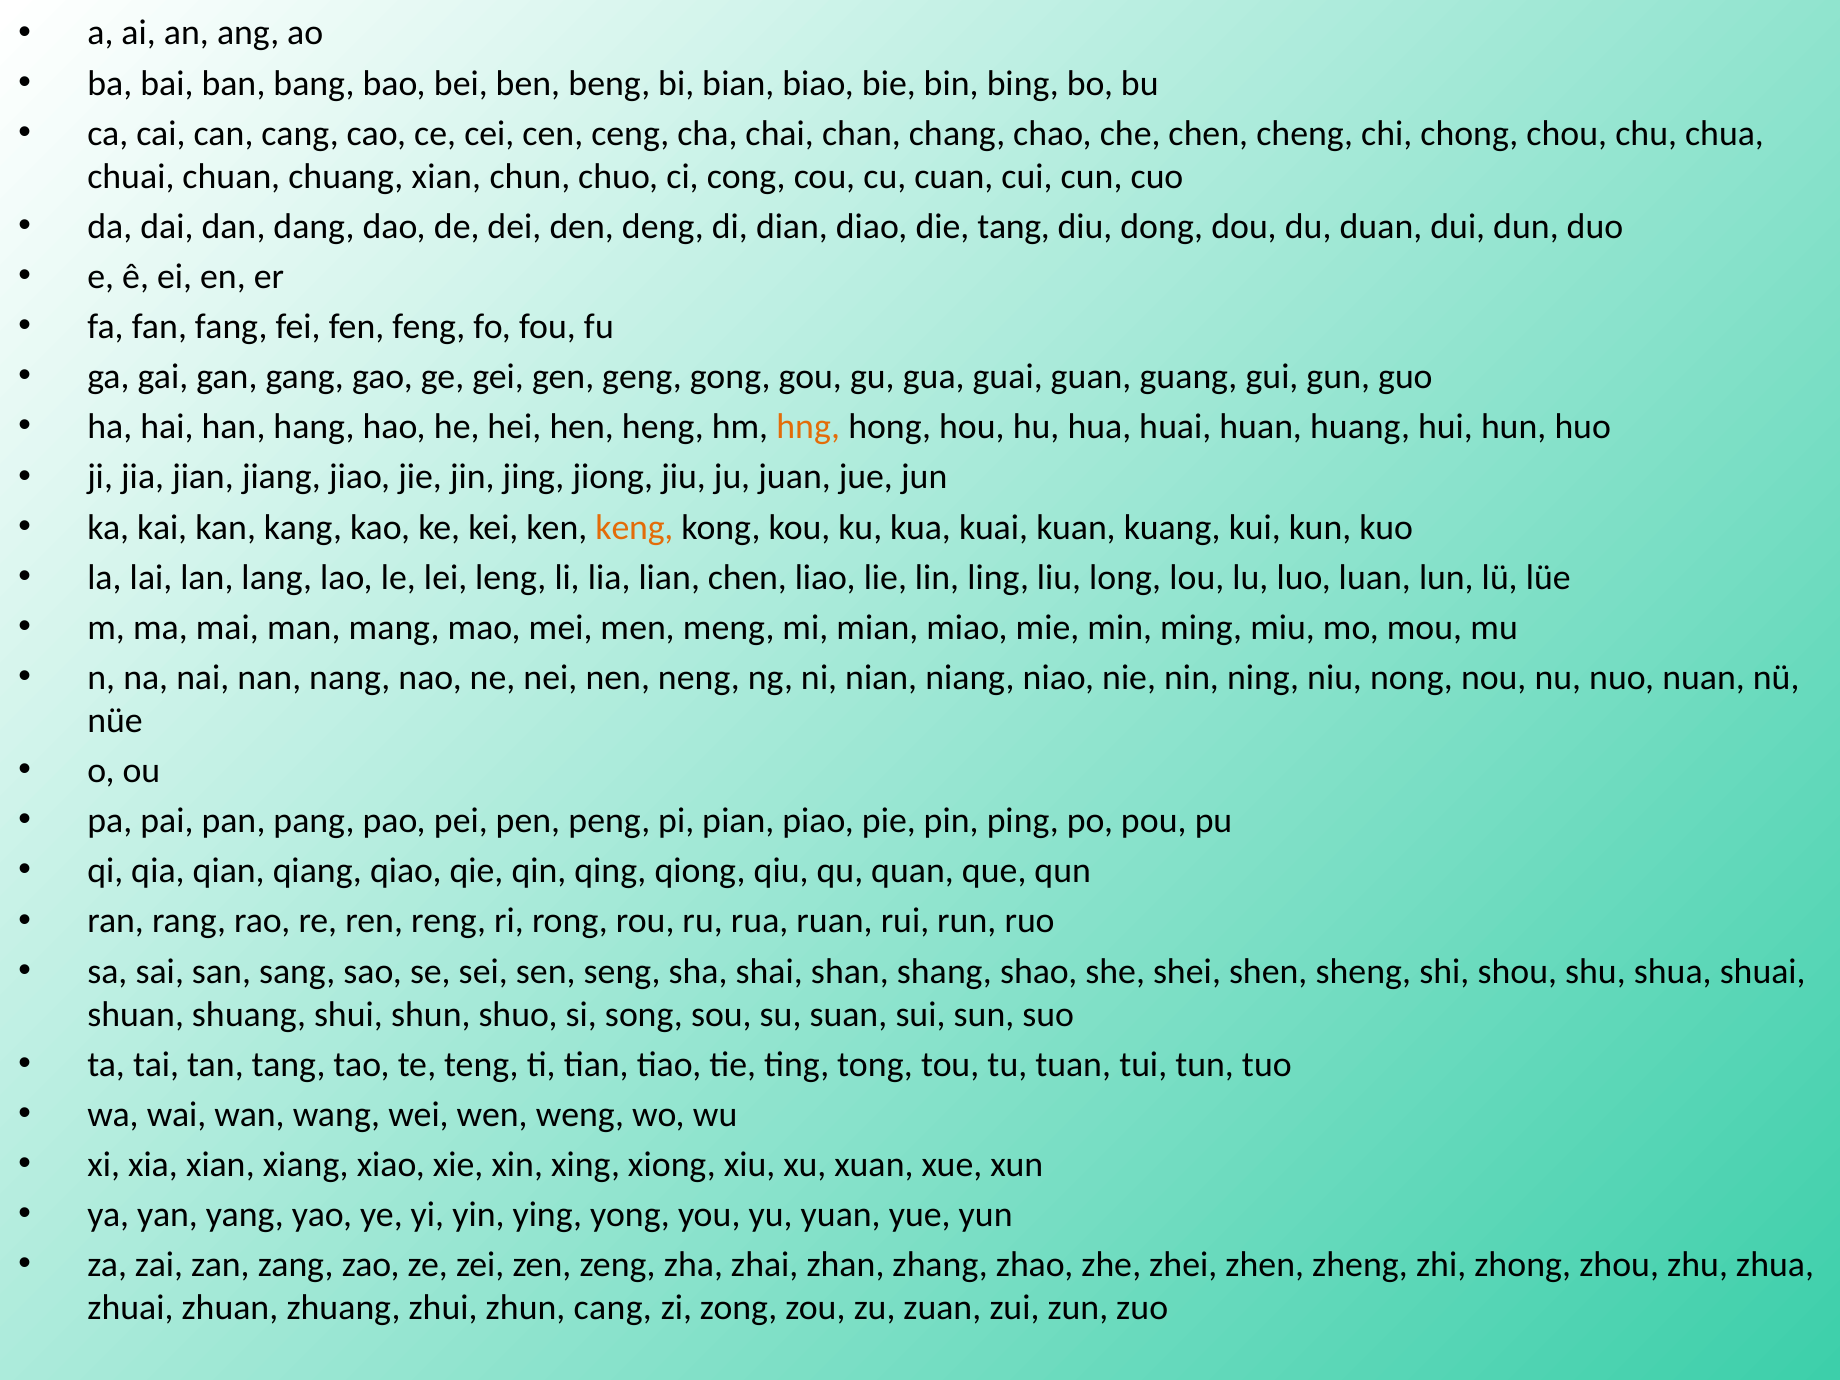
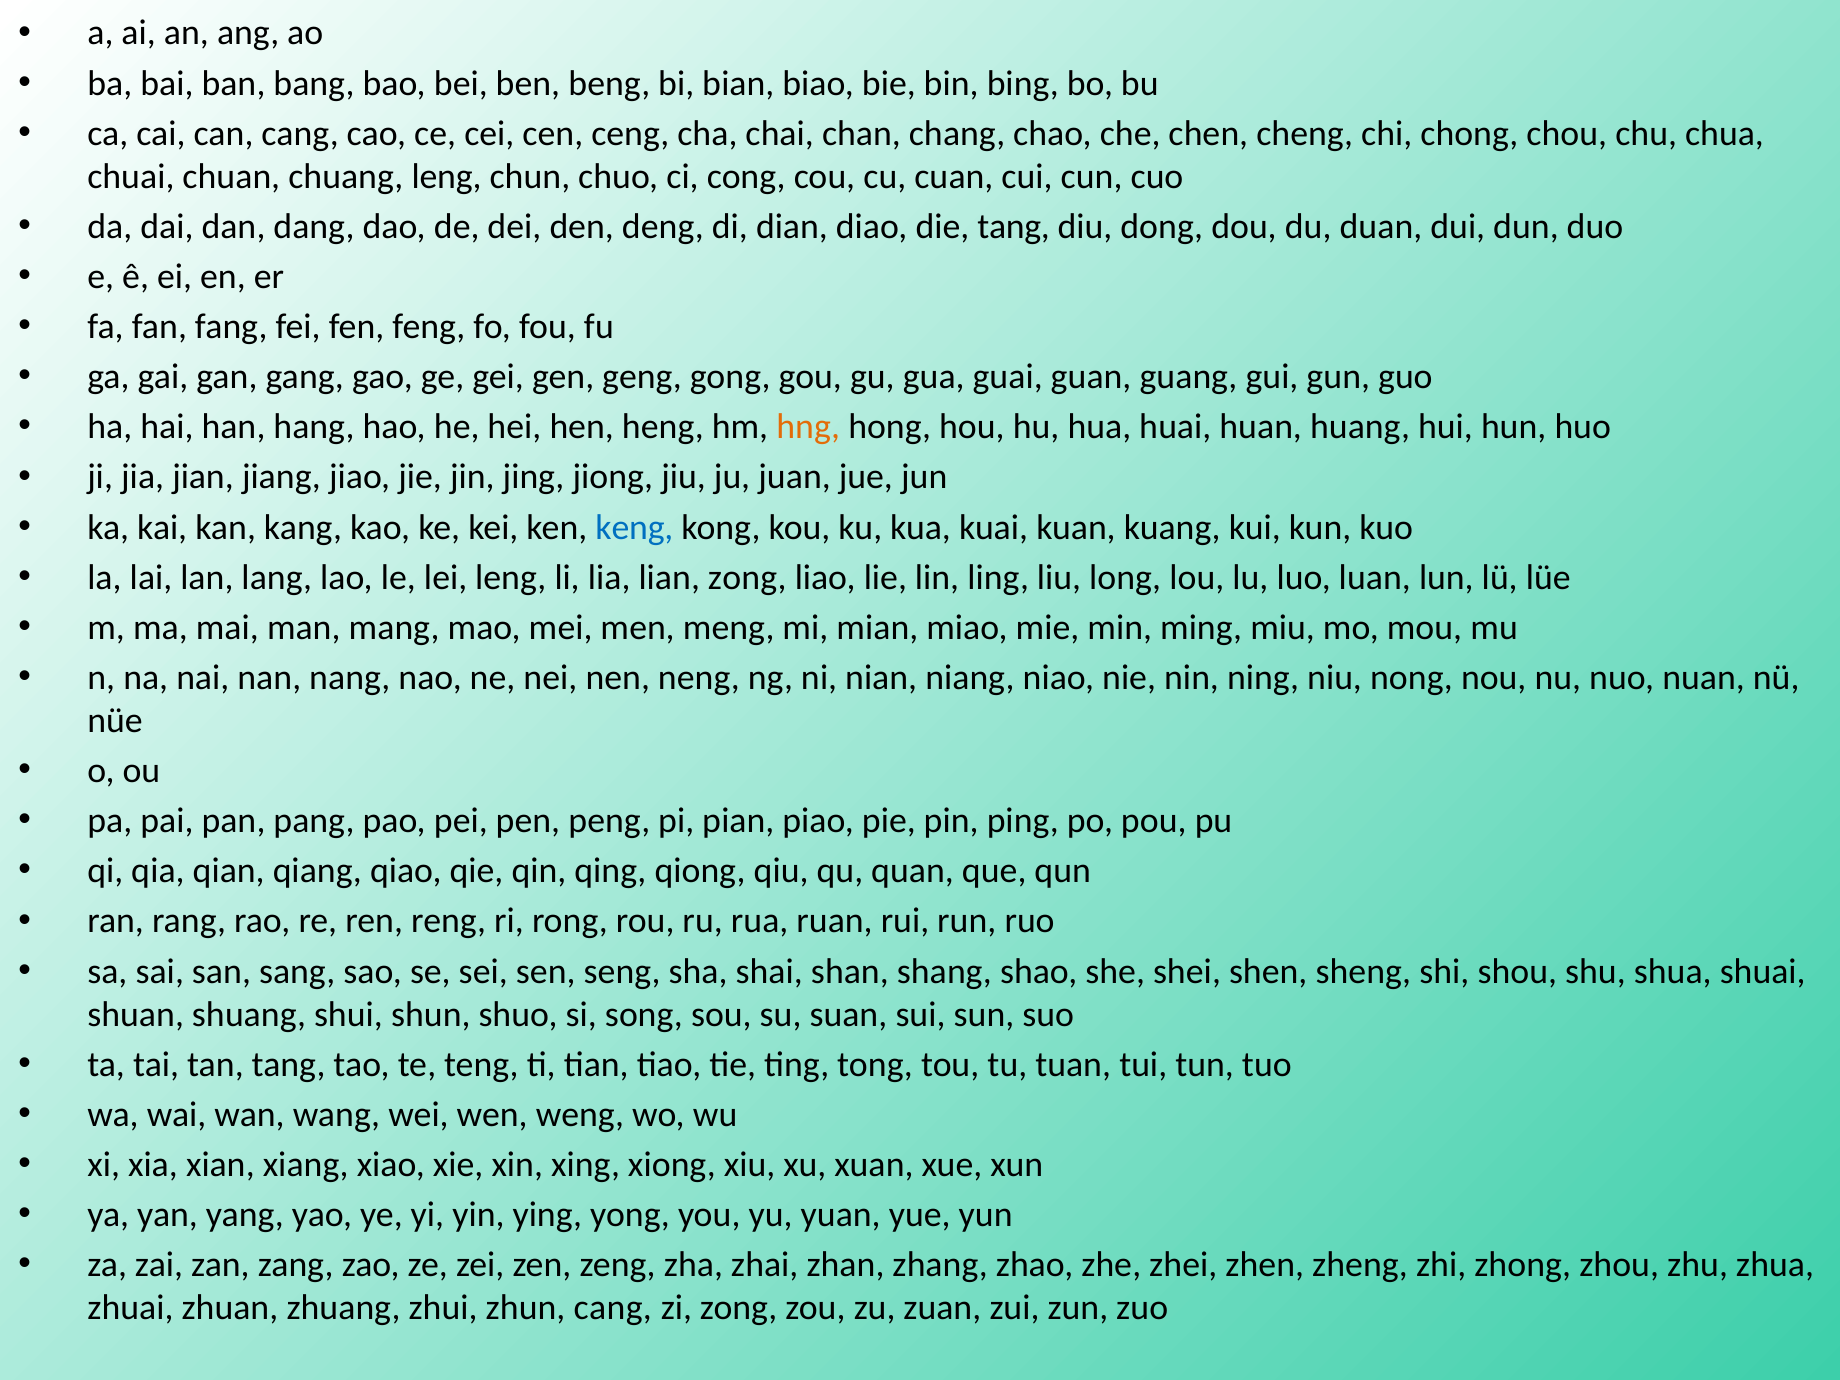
chuang xian: xian -> leng
keng colour: orange -> blue
lian chen: chen -> zong
